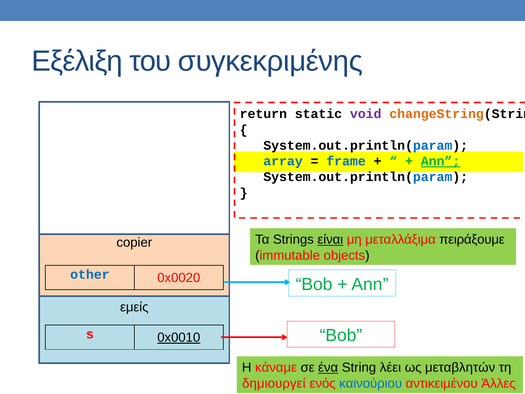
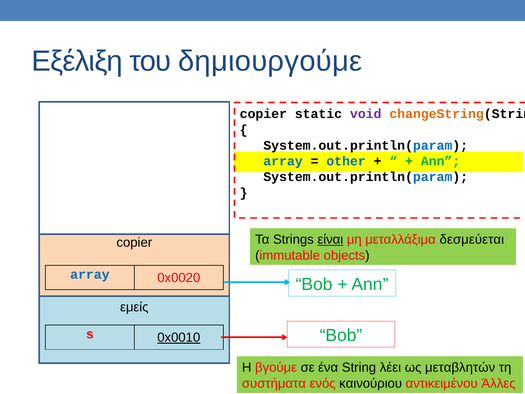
συγκεκριμένης: συγκεκριμένης -> δημιουργούμε
return at (263, 114): return -> copier
frame: frame -> other
Ann at (441, 161) underline: present -> none
πειράξουμε: πειράξουμε -> δεσμεύεται
other at (90, 274): other -> array
κάναμε: κάναμε -> βγούμε
ένα underline: present -> none
δημιουργεί: δημιουργεί -> συστήματα
καινούριου colour: blue -> black
